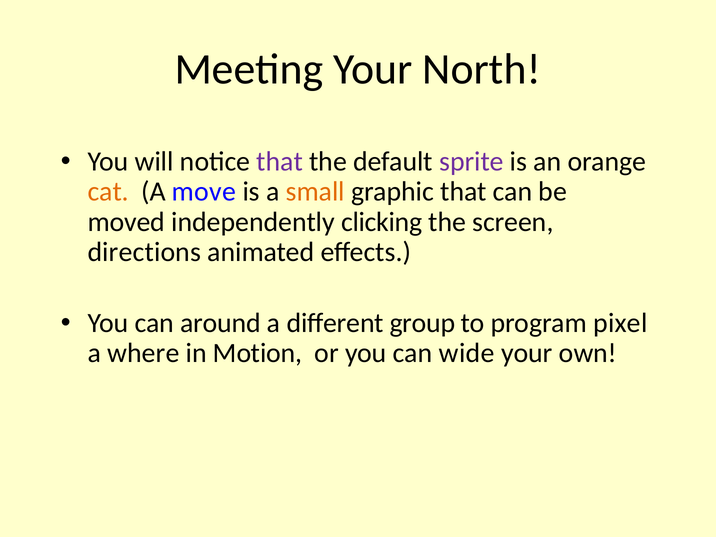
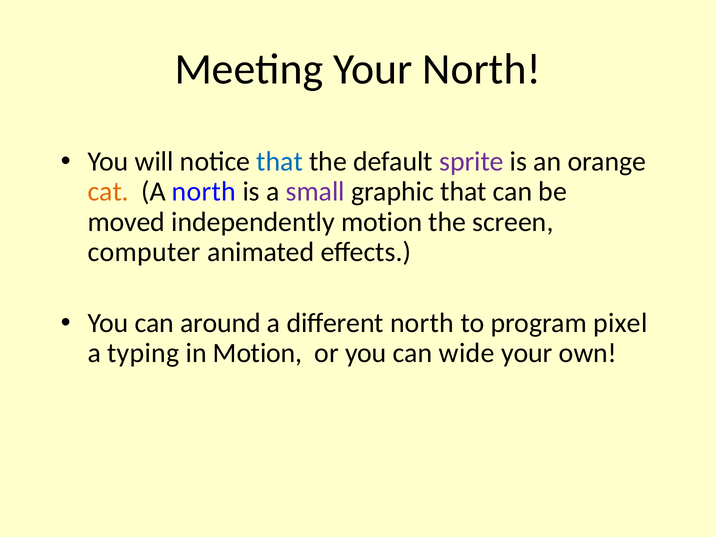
that at (280, 162) colour: purple -> blue
A move: move -> north
small colour: orange -> purple
independently clicking: clicking -> motion
directions: directions -> computer
different group: group -> north
where: where -> typing
